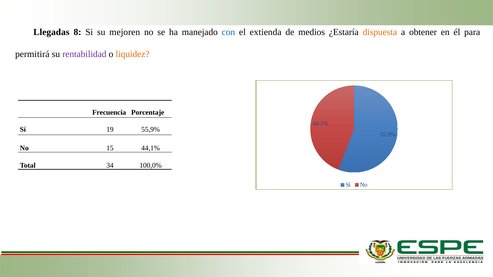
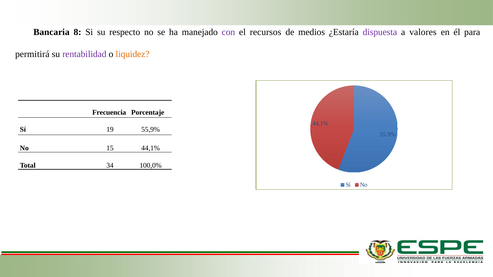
Llegadas: Llegadas -> Bancaria
mejoren: mejoren -> respecto
con colour: blue -> purple
extienda: extienda -> recursos
dispuesta colour: orange -> purple
obtener: obtener -> valores
